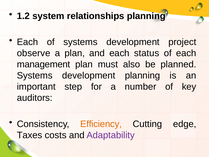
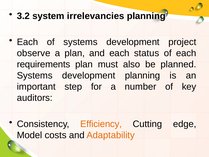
1.2: 1.2 -> 3.2
relationships: relationships -> irrelevancies
management: management -> requirements
Taxes: Taxes -> Model
Adaptability colour: purple -> orange
